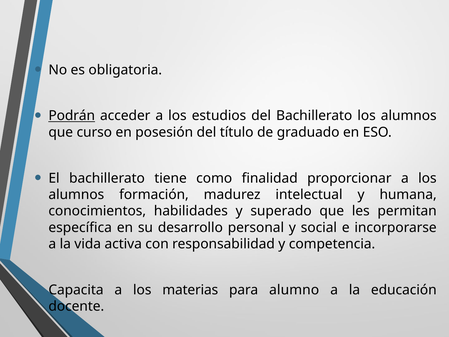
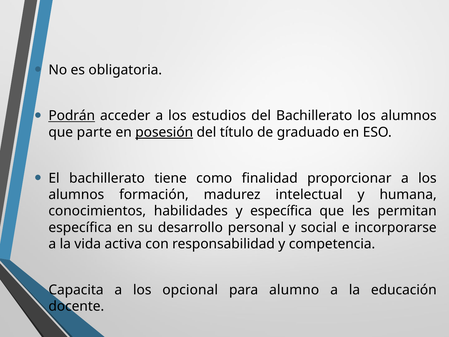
curso: curso -> parte
posesión underline: none -> present
y superado: superado -> específica
materias: materias -> opcional
